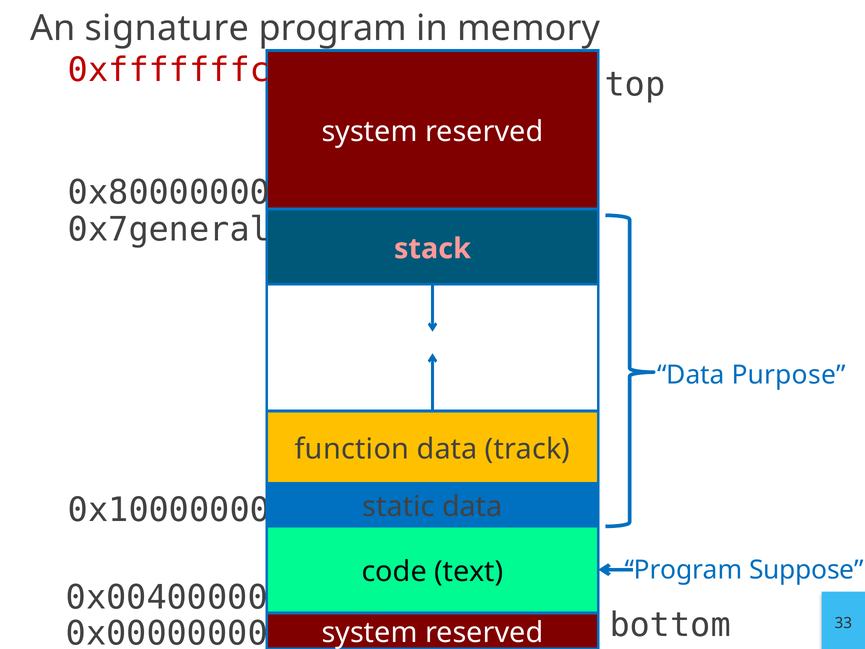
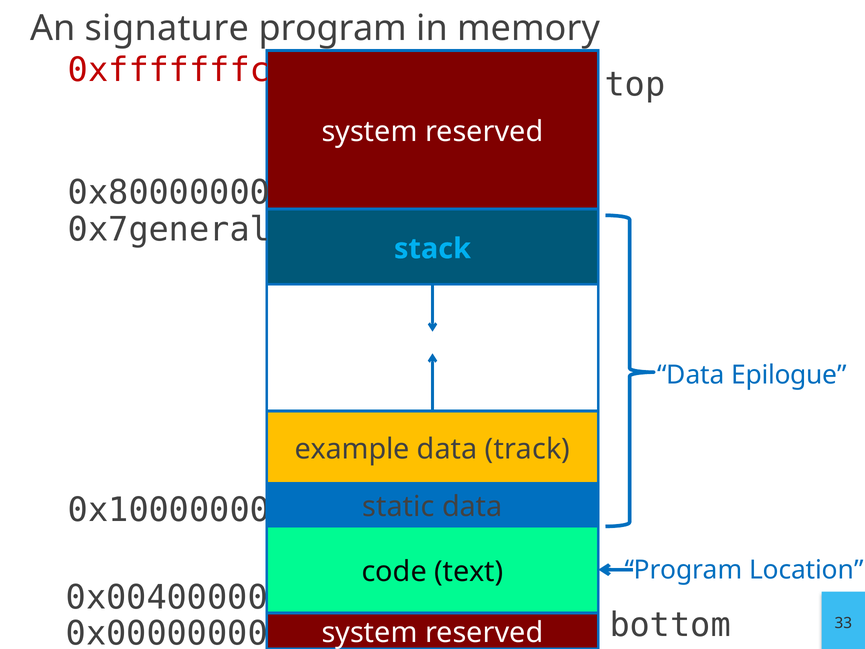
stack colour: pink -> light blue
Purpose: Purpose -> Epilogue
function: function -> example
Suppose: Suppose -> Location
